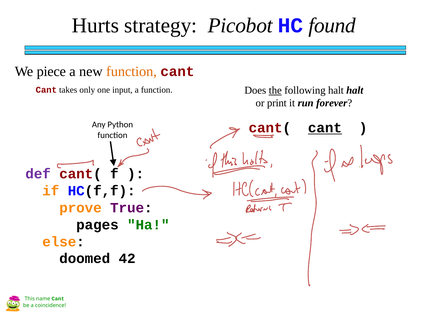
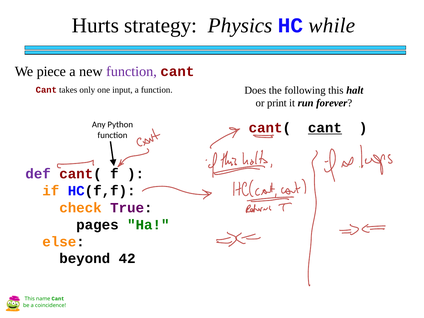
Picobot: Picobot -> Physics
found: found -> while
function at (131, 72) colour: orange -> purple
the underline: present -> none
following halt: halt -> this
prove: prove -> check
doomed: doomed -> beyond
